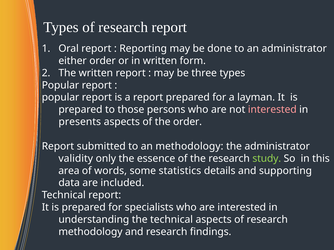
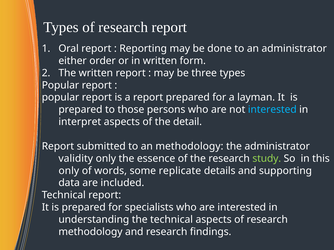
interested at (272, 110) colour: pink -> light blue
presents: presents -> interpret
the order: order -> detail
area at (69, 171): area -> only
statistics: statistics -> replicate
